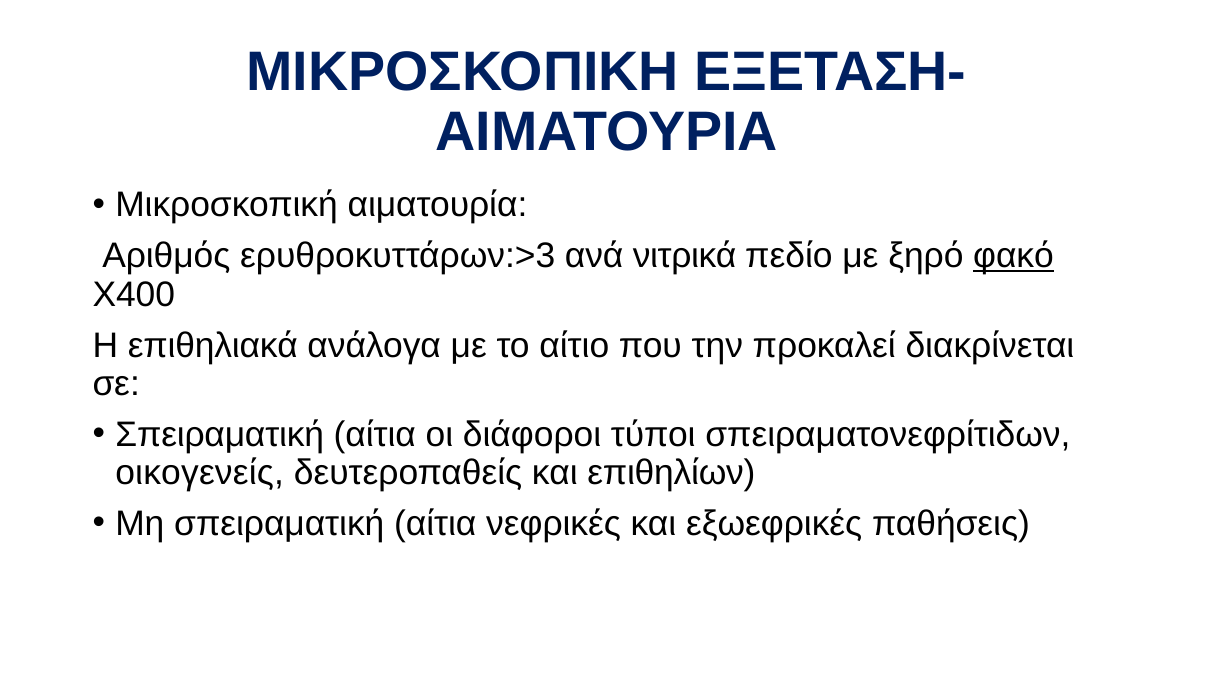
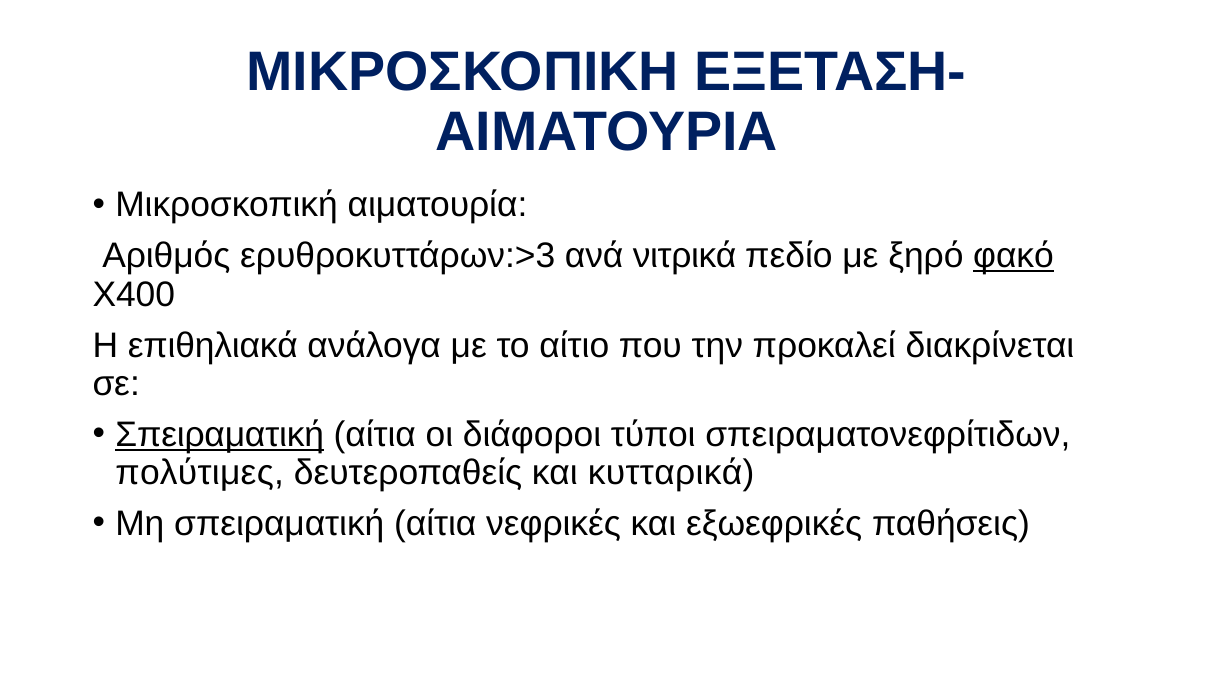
Σπειραματική at (220, 434) underline: none -> present
οικογενείς: οικογενείς -> πολύτιμες
επιθηλίων: επιθηλίων -> κυτταρικά
